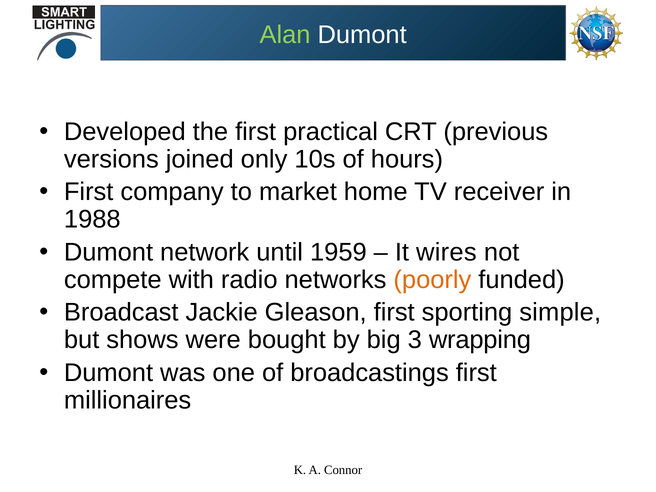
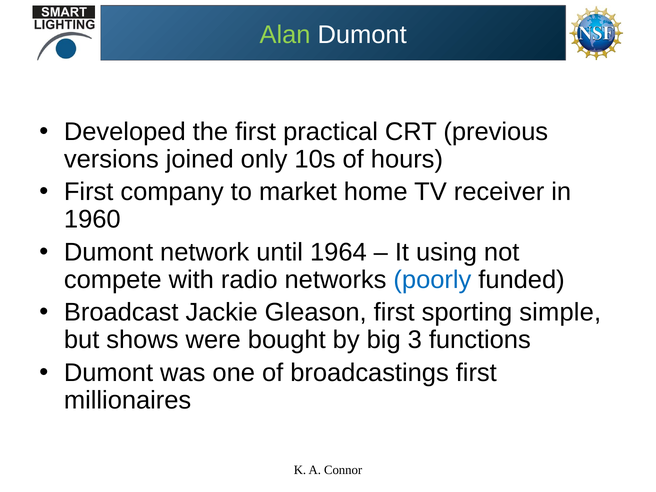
1988: 1988 -> 1960
1959: 1959 -> 1964
wires: wires -> using
poorly colour: orange -> blue
wrapping: wrapping -> functions
